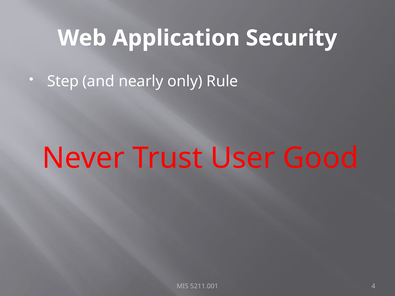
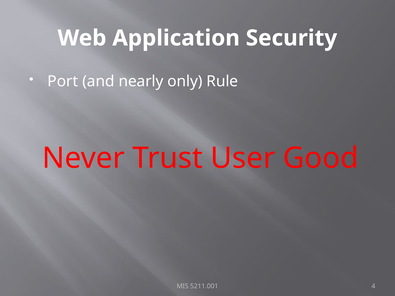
Step: Step -> Port
